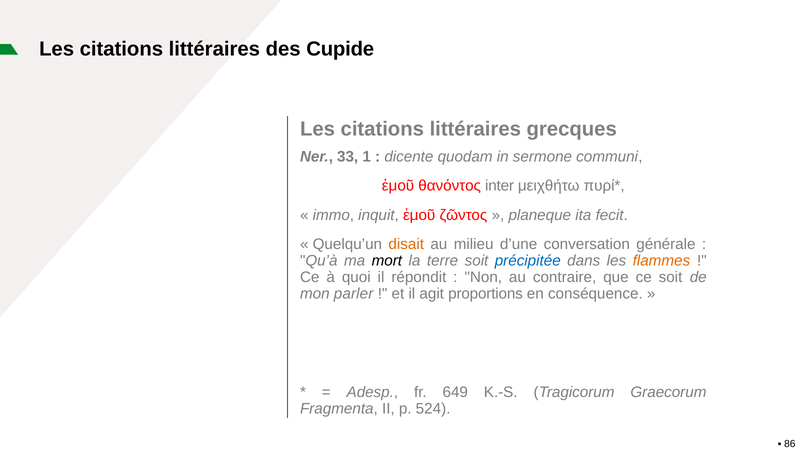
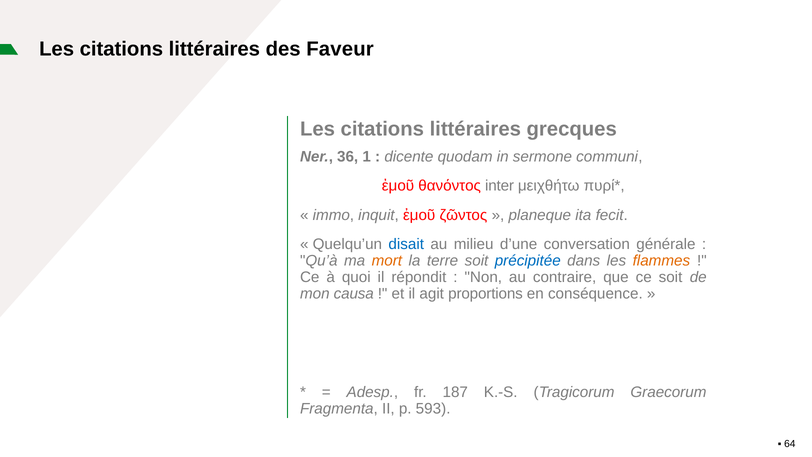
Cupide: Cupide -> Faveur
33: 33 -> 36
disait colour: orange -> blue
mort colour: black -> orange
parler: parler -> causa
649: 649 -> 187
524: 524 -> 593
86: 86 -> 64
